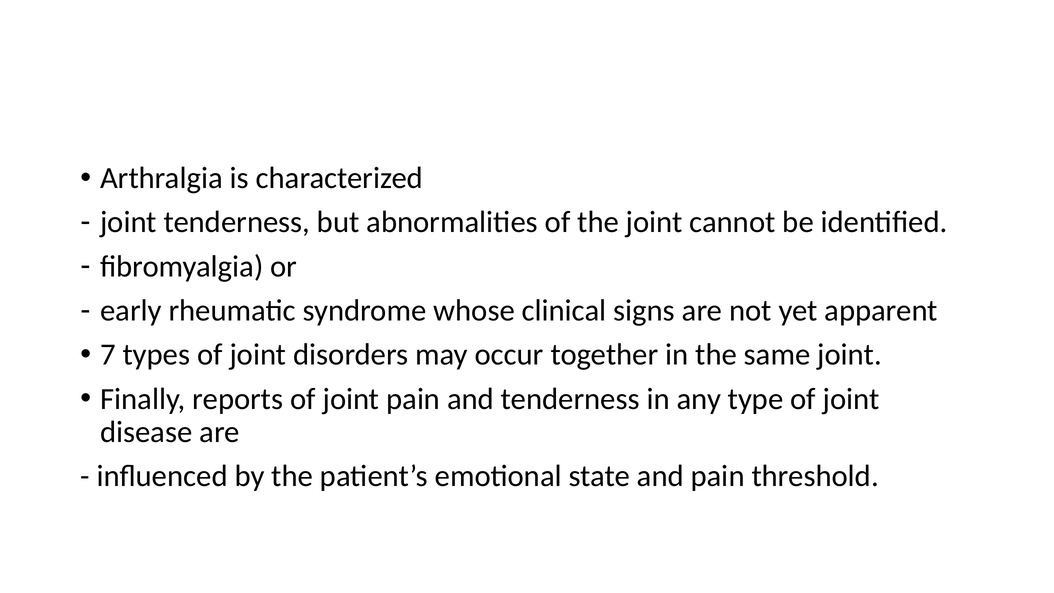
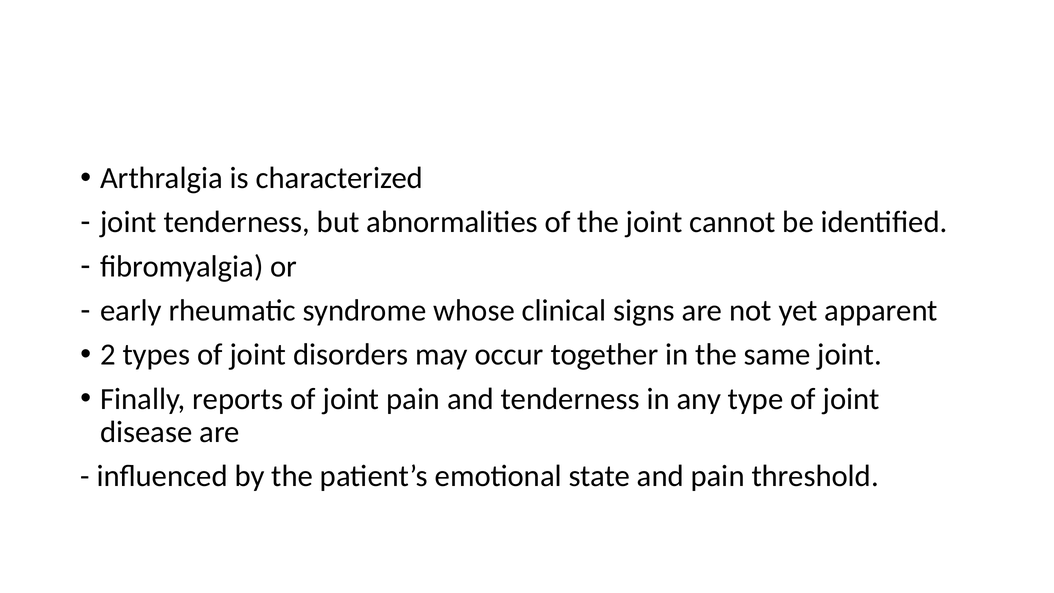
7: 7 -> 2
